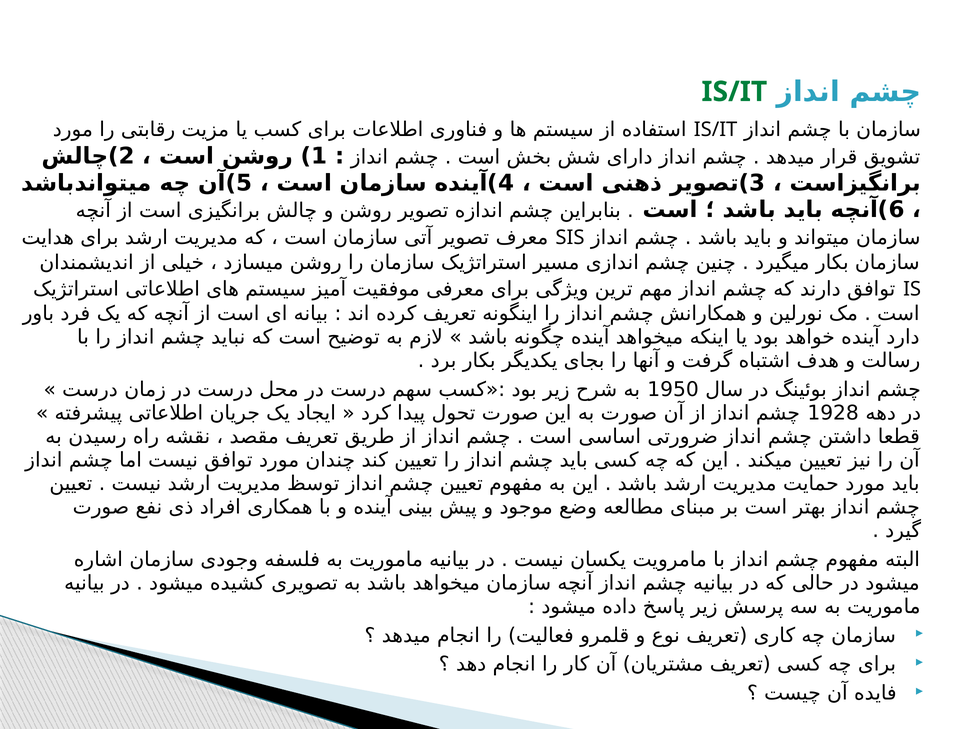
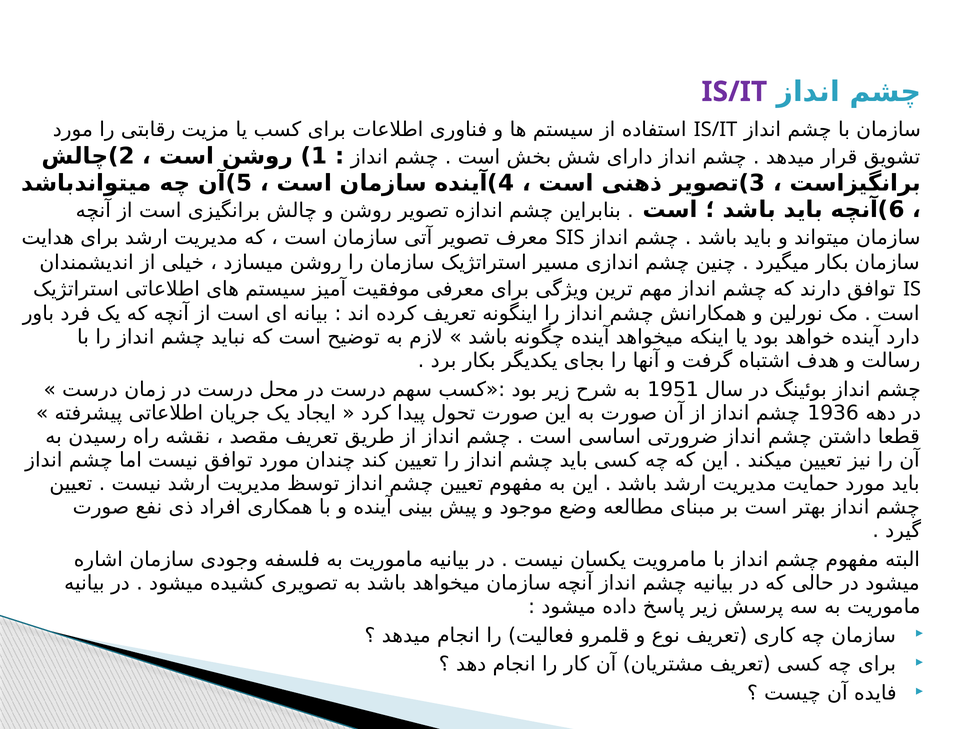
IS/IT at (734, 92) colour: green -> purple
1950: 1950 -> 1951
1928: 1928 -> 1936
